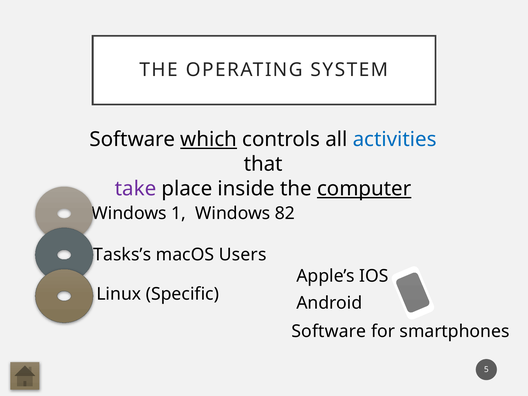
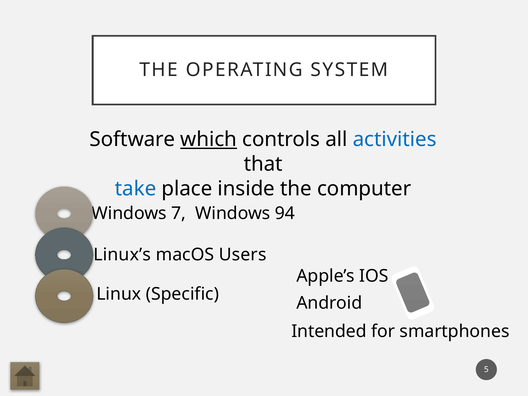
take colour: purple -> blue
computer underline: present -> none
1: 1 -> 7
82: 82 -> 94
Tasks’s: Tasks’s -> Linux’s
Software at (329, 331): Software -> Intended
